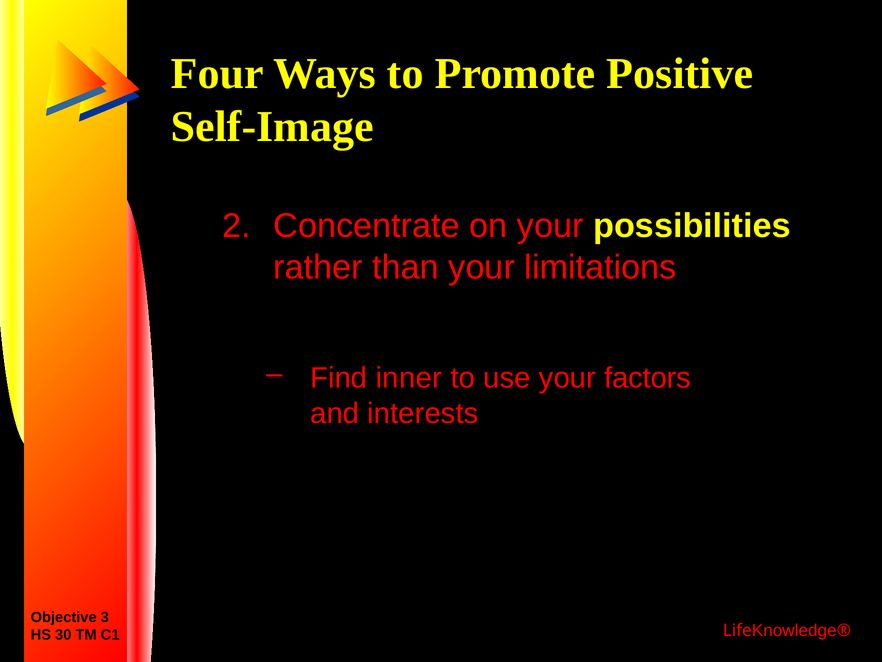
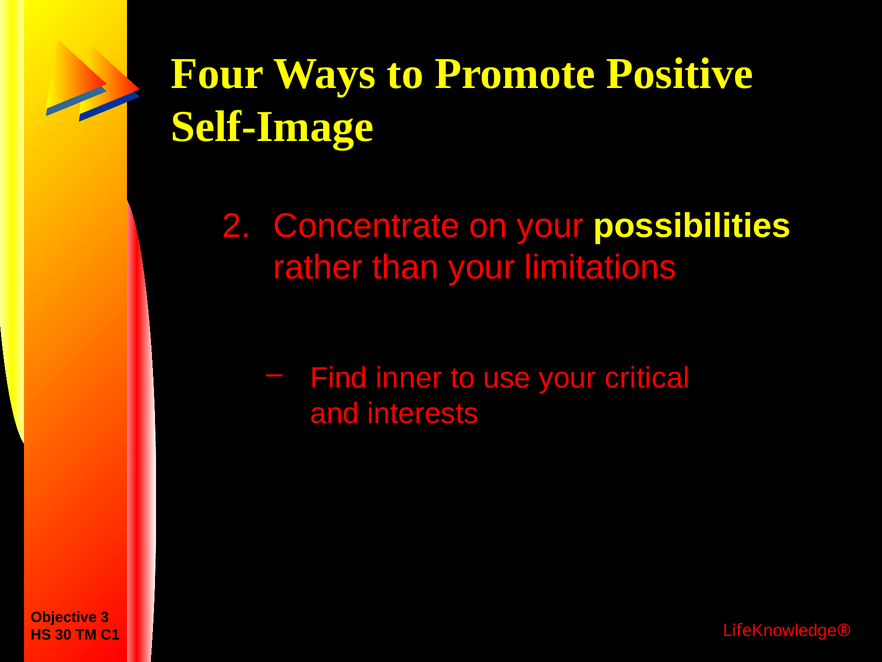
factors: factors -> critical
